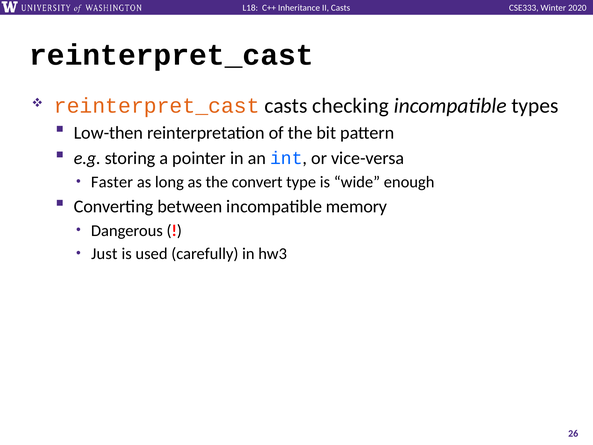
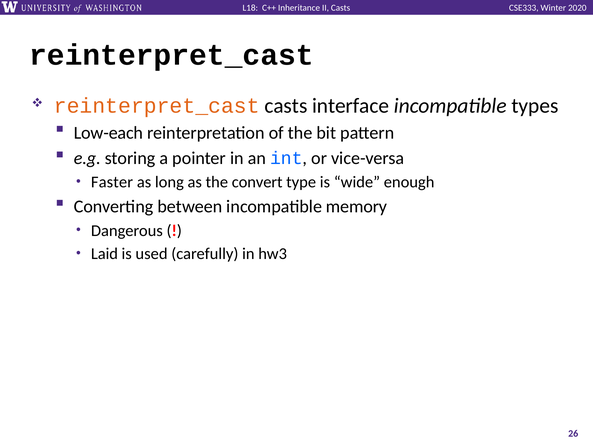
checking: checking -> interface
Low-then: Low-then -> Low-each
Just: Just -> Laid
